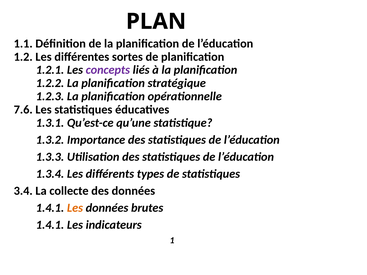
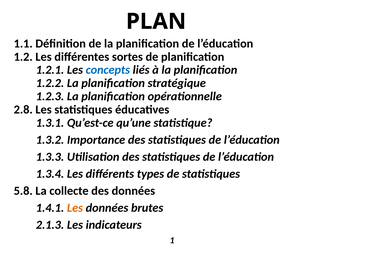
concepts colour: purple -> blue
7.6: 7.6 -> 2.8
3.4: 3.4 -> 5.8
1.4.1 at (50, 225): 1.4.1 -> 2.1.3
